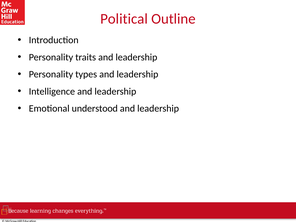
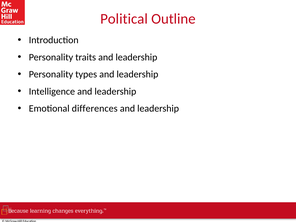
understood: understood -> differences
